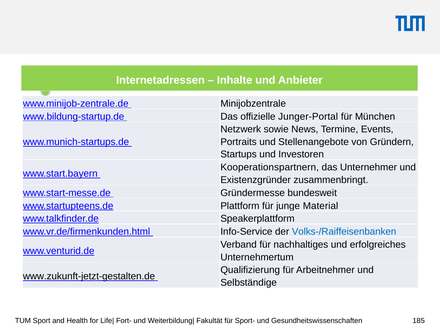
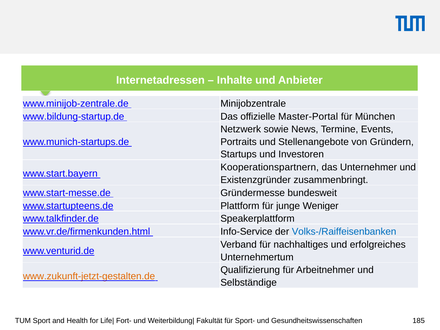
Junger-Portal: Junger-Portal -> Master-Portal
Material: Material -> Weniger
www.zukunft-jetzt-gestalten.de colour: black -> orange
